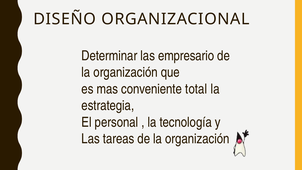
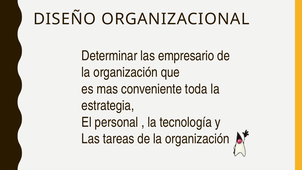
total: total -> toda
